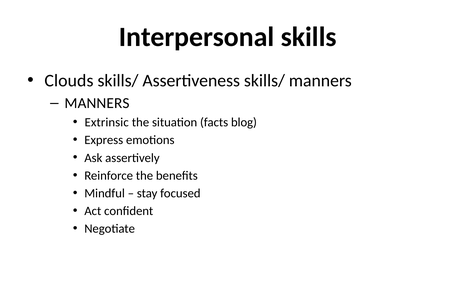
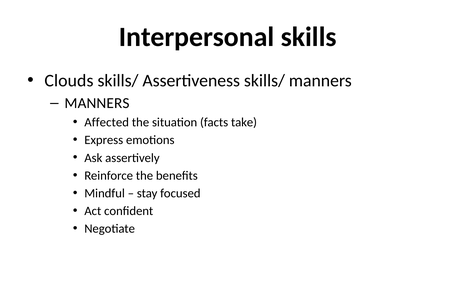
Extrinsic: Extrinsic -> Affected
blog: blog -> take
